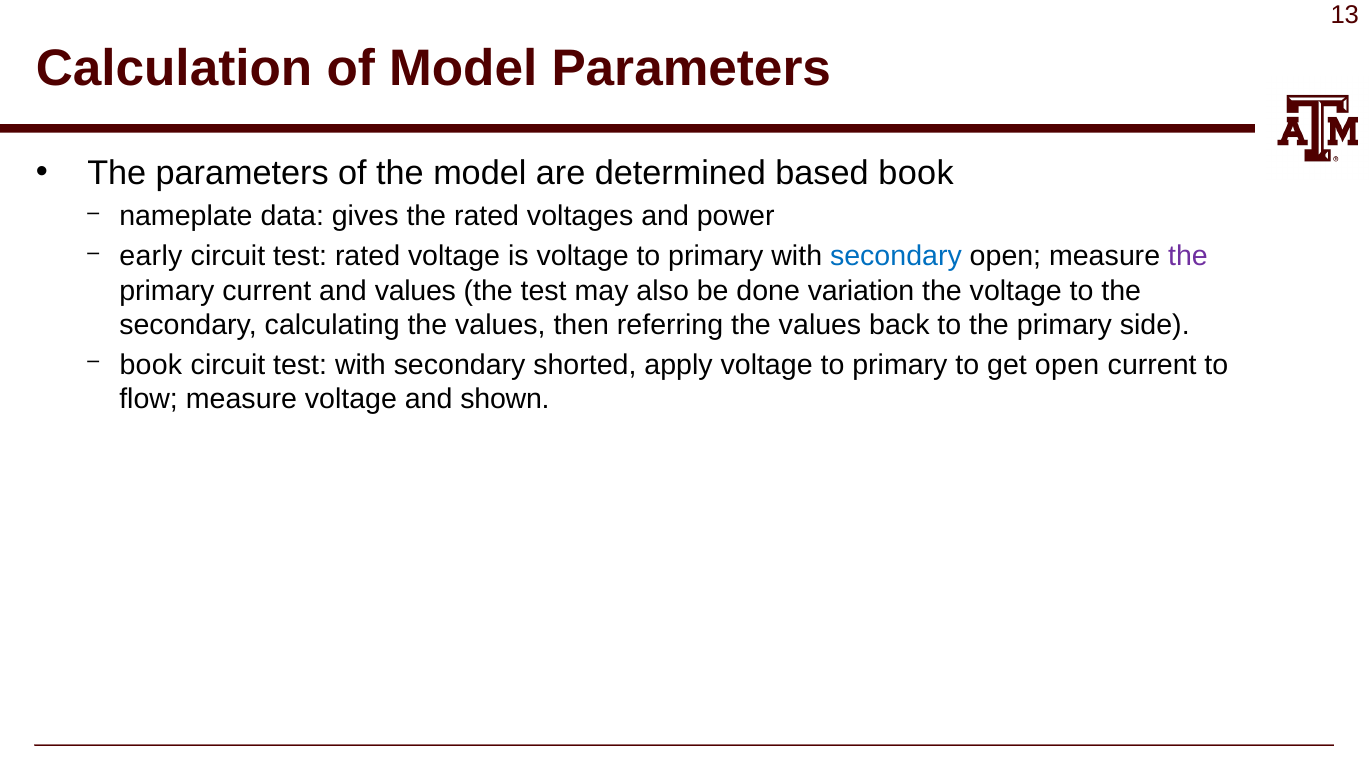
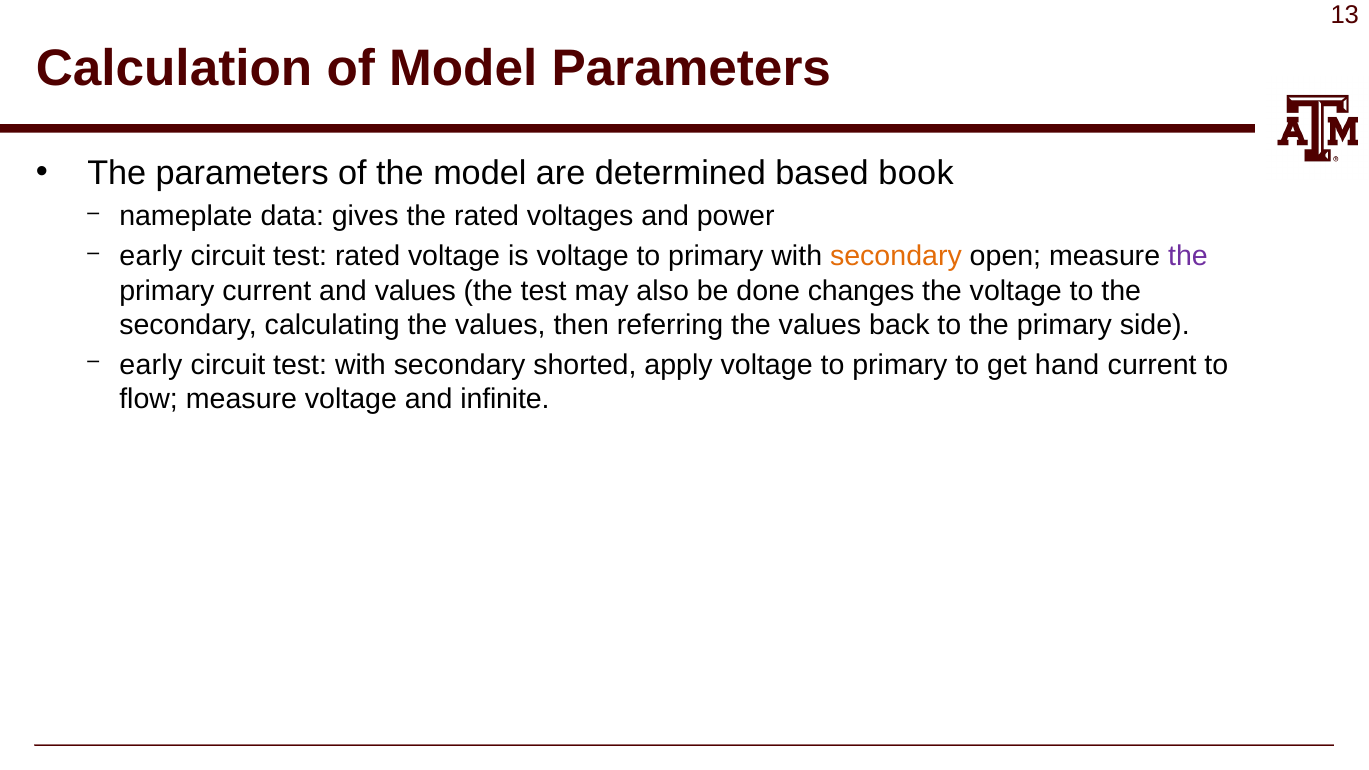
secondary at (896, 256) colour: blue -> orange
variation: variation -> changes
book at (151, 365): book -> early
get open: open -> hand
shown: shown -> infinite
